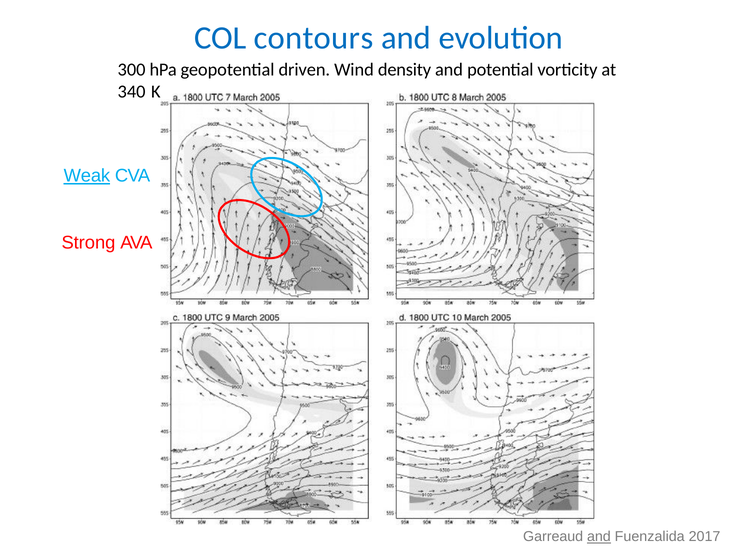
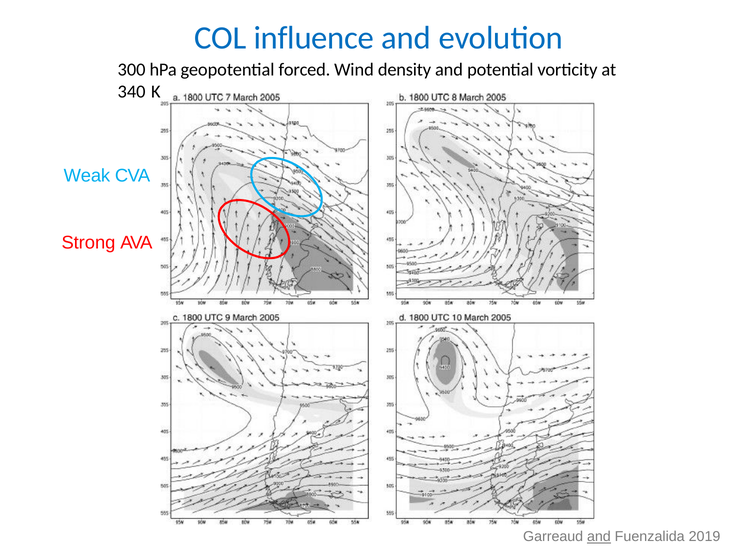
contours: contours -> influence
driven: driven -> forced
Weak underline: present -> none
2017: 2017 -> 2019
